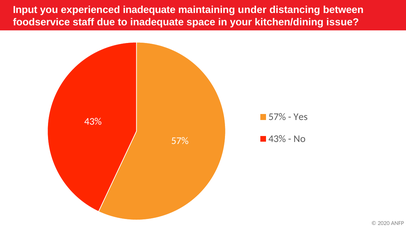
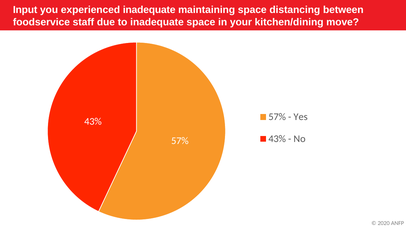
maintaining under: under -> space
issue: issue -> move
